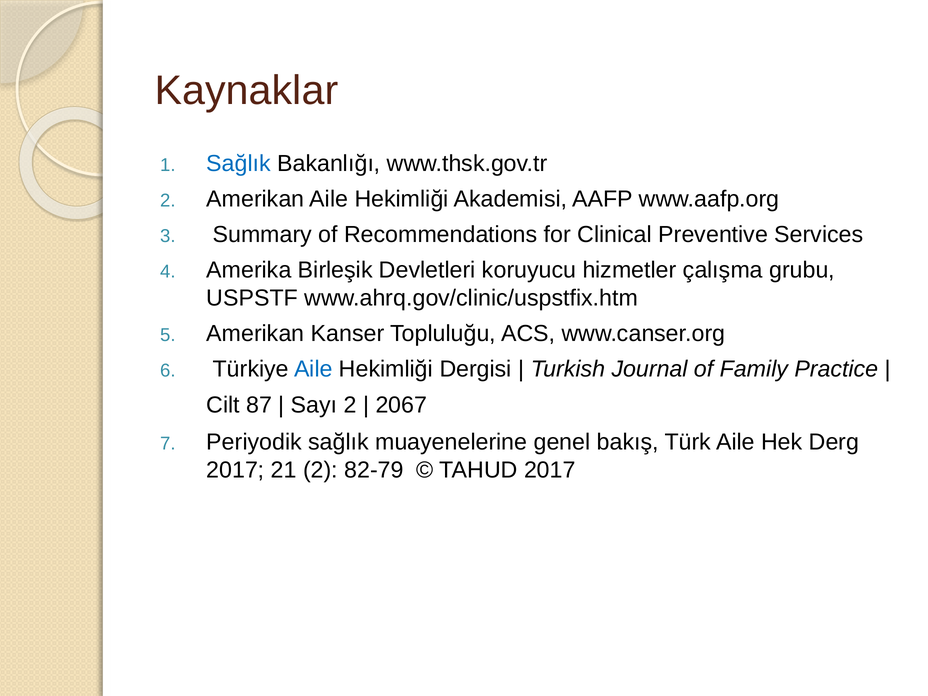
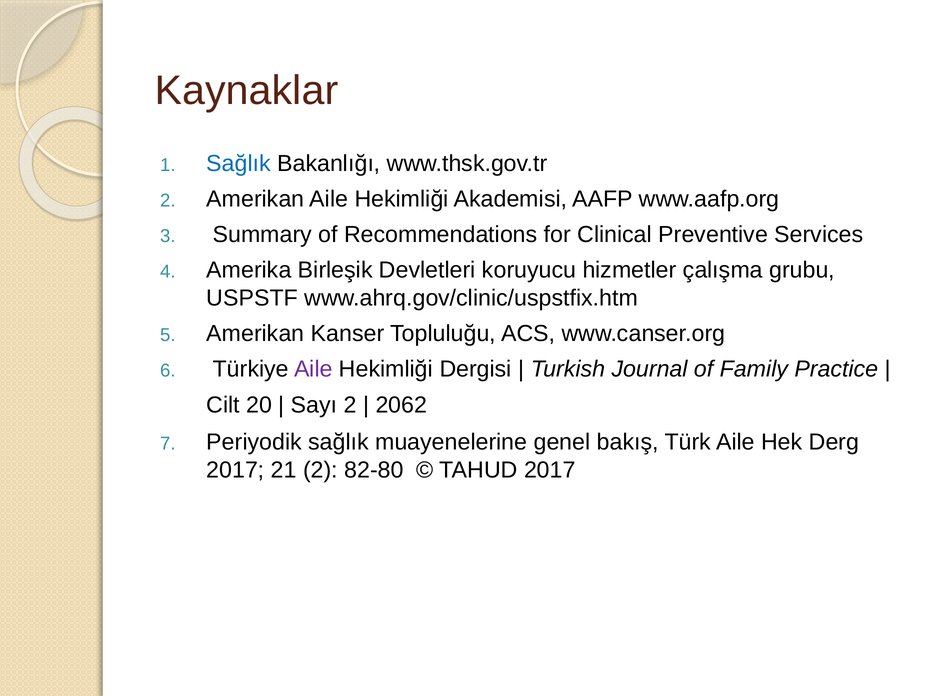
Aile at (313, 369) colour: blue -> purple
87: 87 -> 20
2067: 2067 -> 2062
82-79: 82-79 -> 82-80
